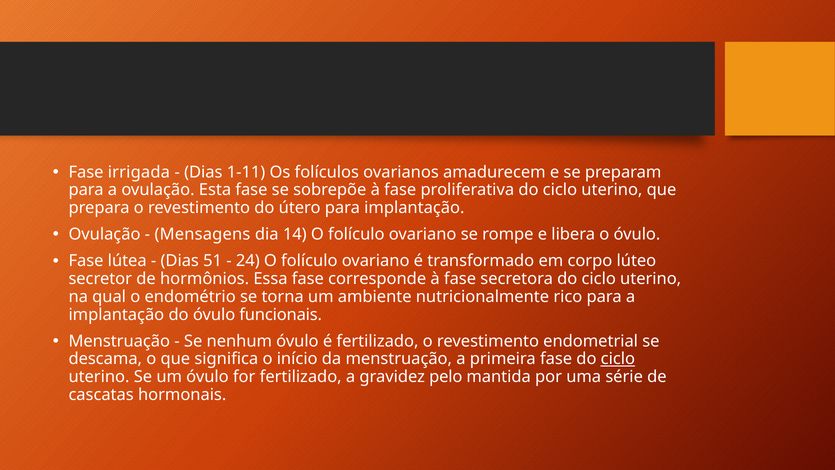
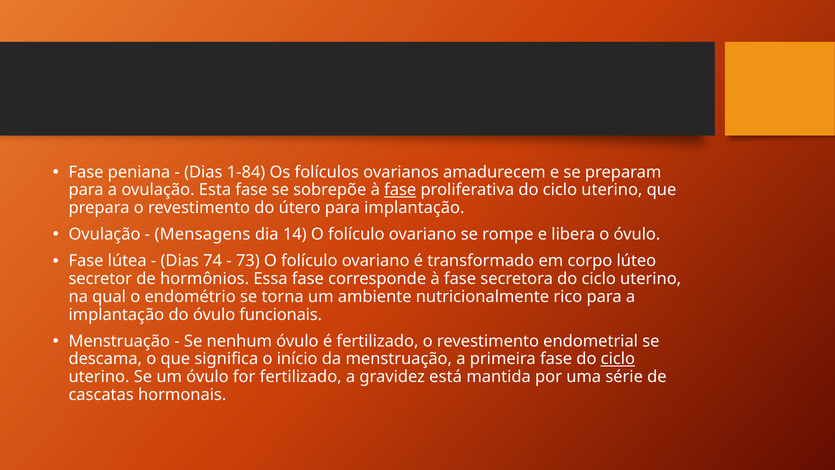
irrigada: irrigada -> peniana
1-11: 1-11 -> 1-84
fase at (400, 190) underline: none -> present
51: 51 -> 74
24: 24 -> 73
pelo: pelo -> está
